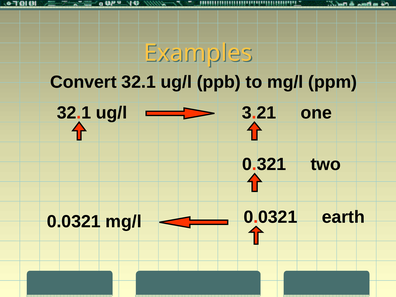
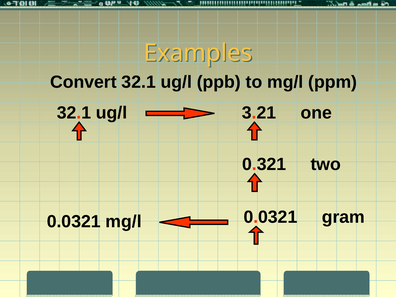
earth: earth -> gram
